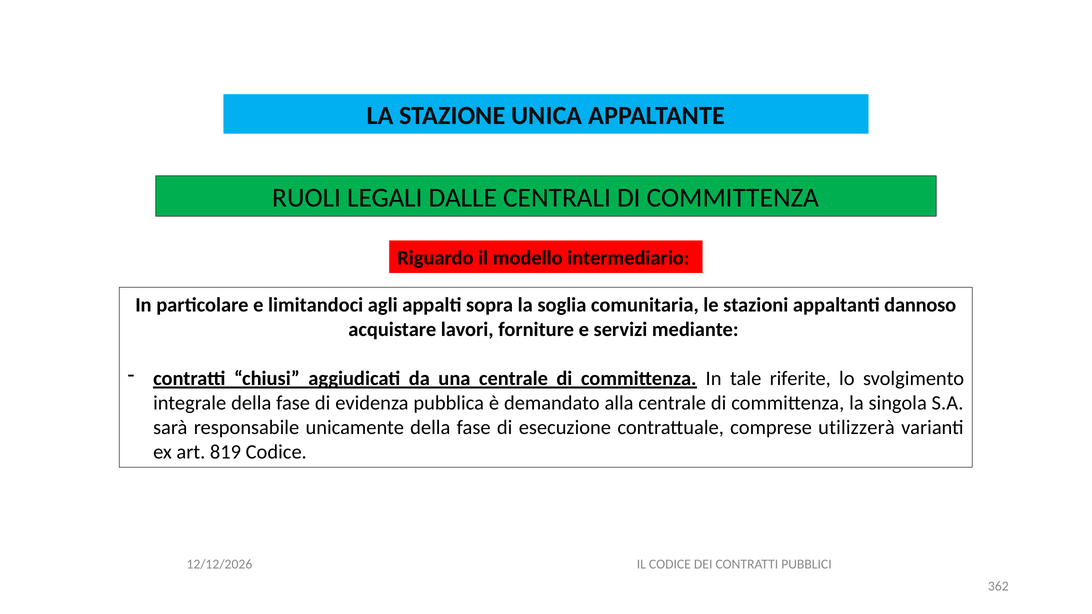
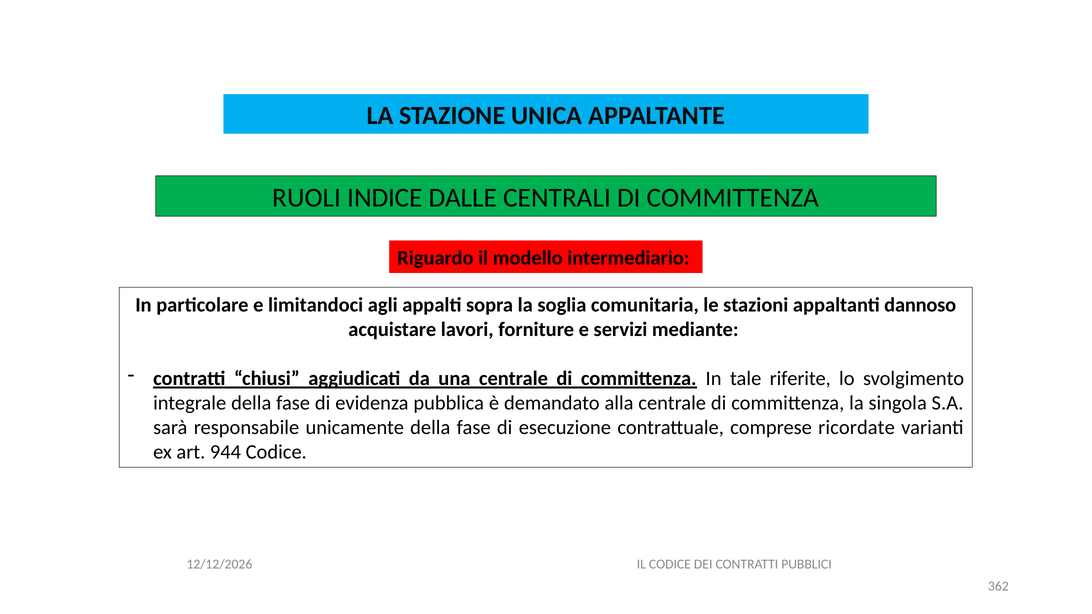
LEGALI: LEGALI -> INDICE
utilizzerà: utilizzerà -> ricordate
819: 819 -> 944
